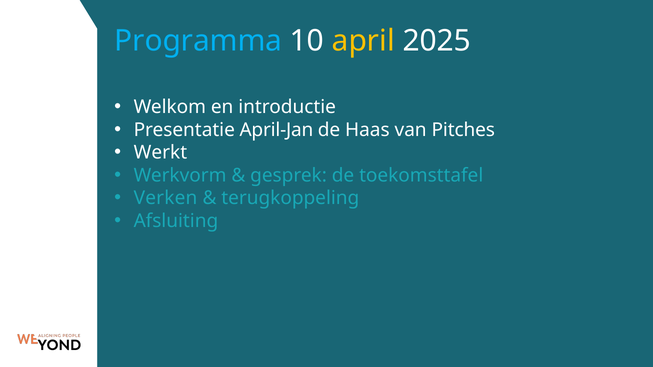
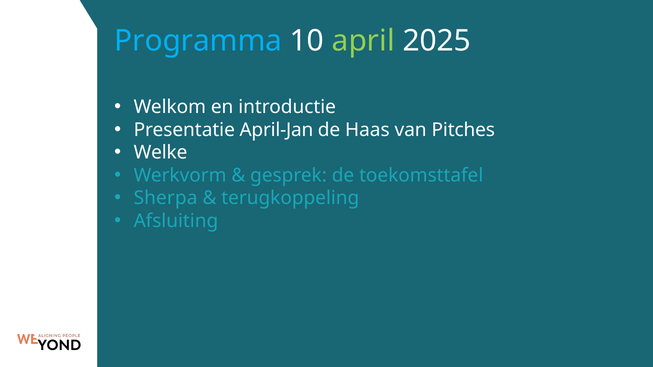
april colour: yellow -> light green
Werkt: Werkt -> Welke
Verken: Verken -> Sherpa
